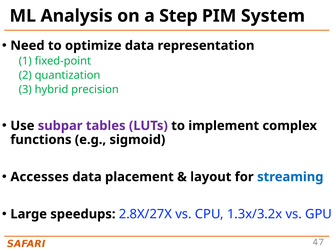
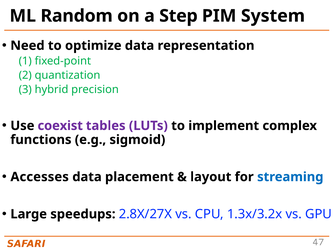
Analysis: Analysis -> Random
subpar: subpar -> coexist
